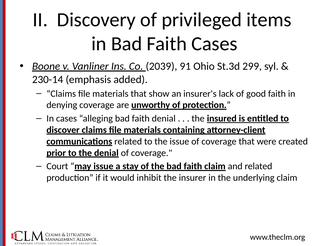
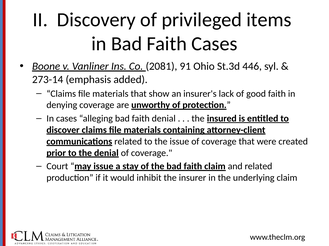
2039: 2039 -> 2081
299: 299 -> 446
230-14: 230-14 -> 273-14
